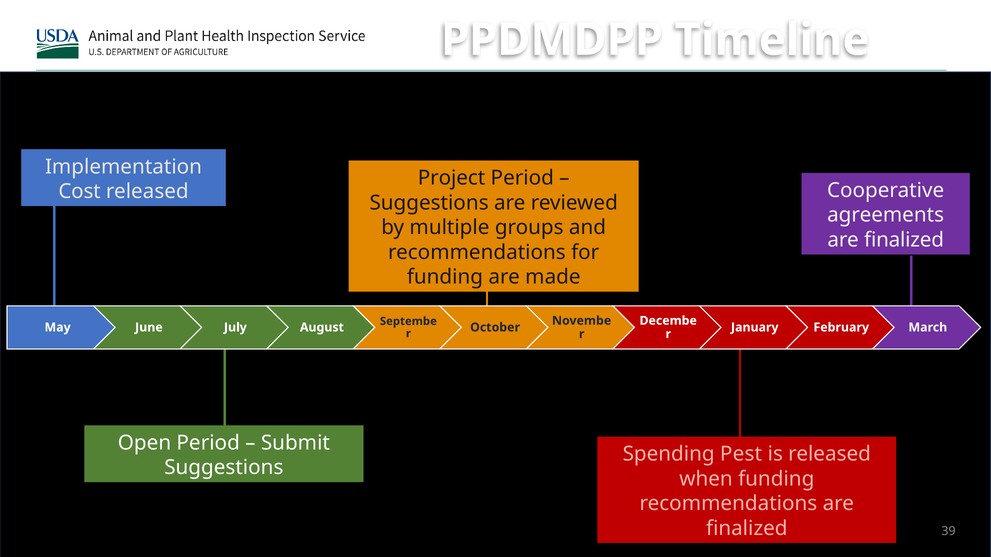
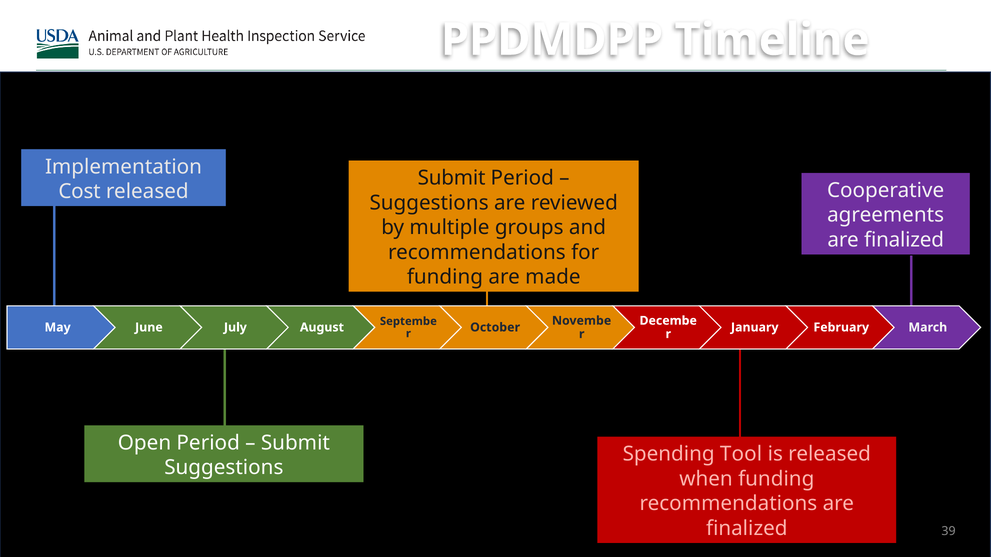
Project at (452, 178): Project -> Submit
Pest: Pest -> Tool
